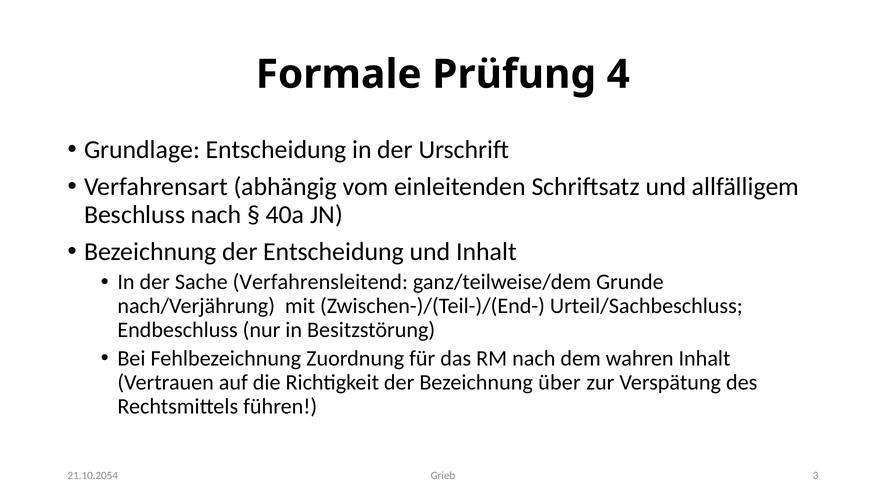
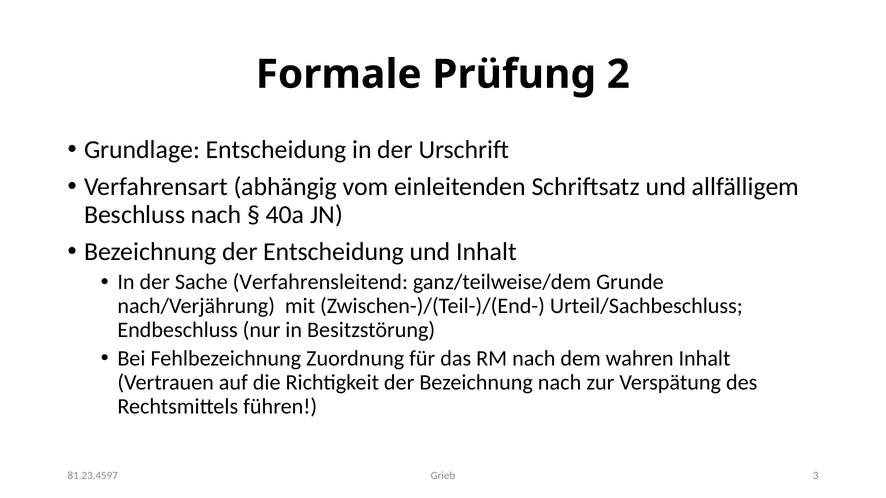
4: 4 -> 2
Bezeichnung über: über -> nach
21.10.2054: 21.10.2054 -> 81.23.4597
